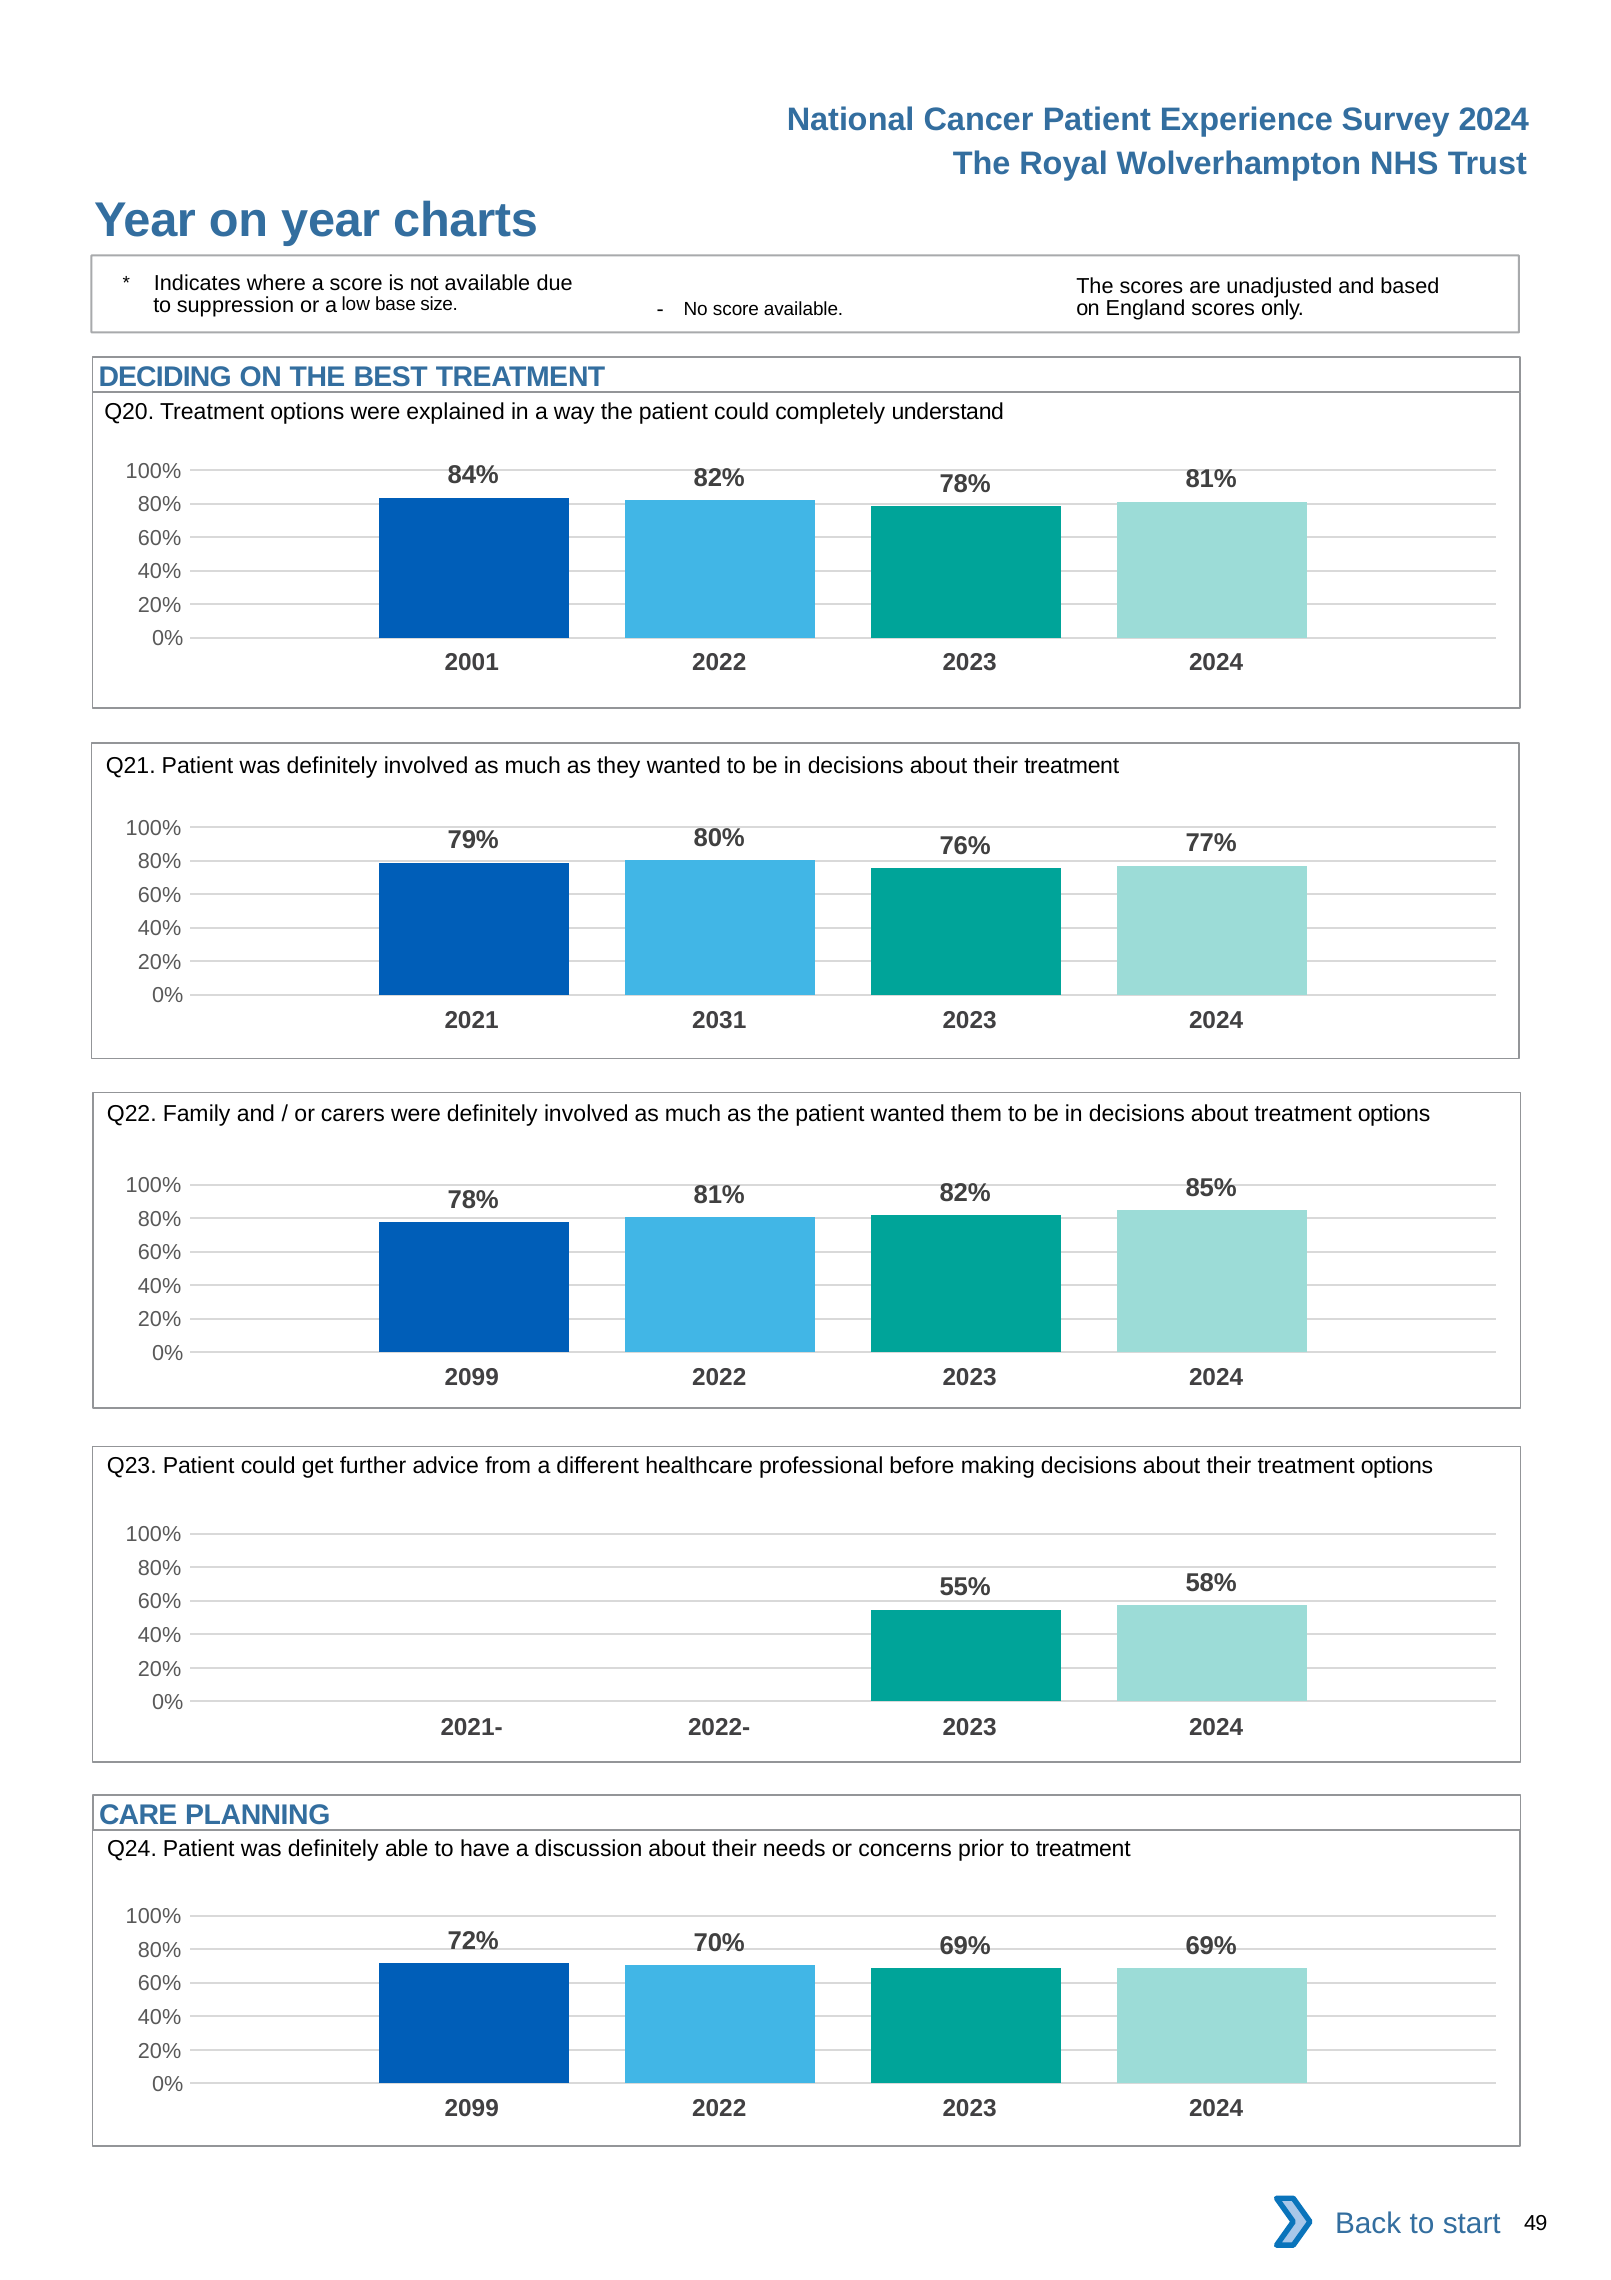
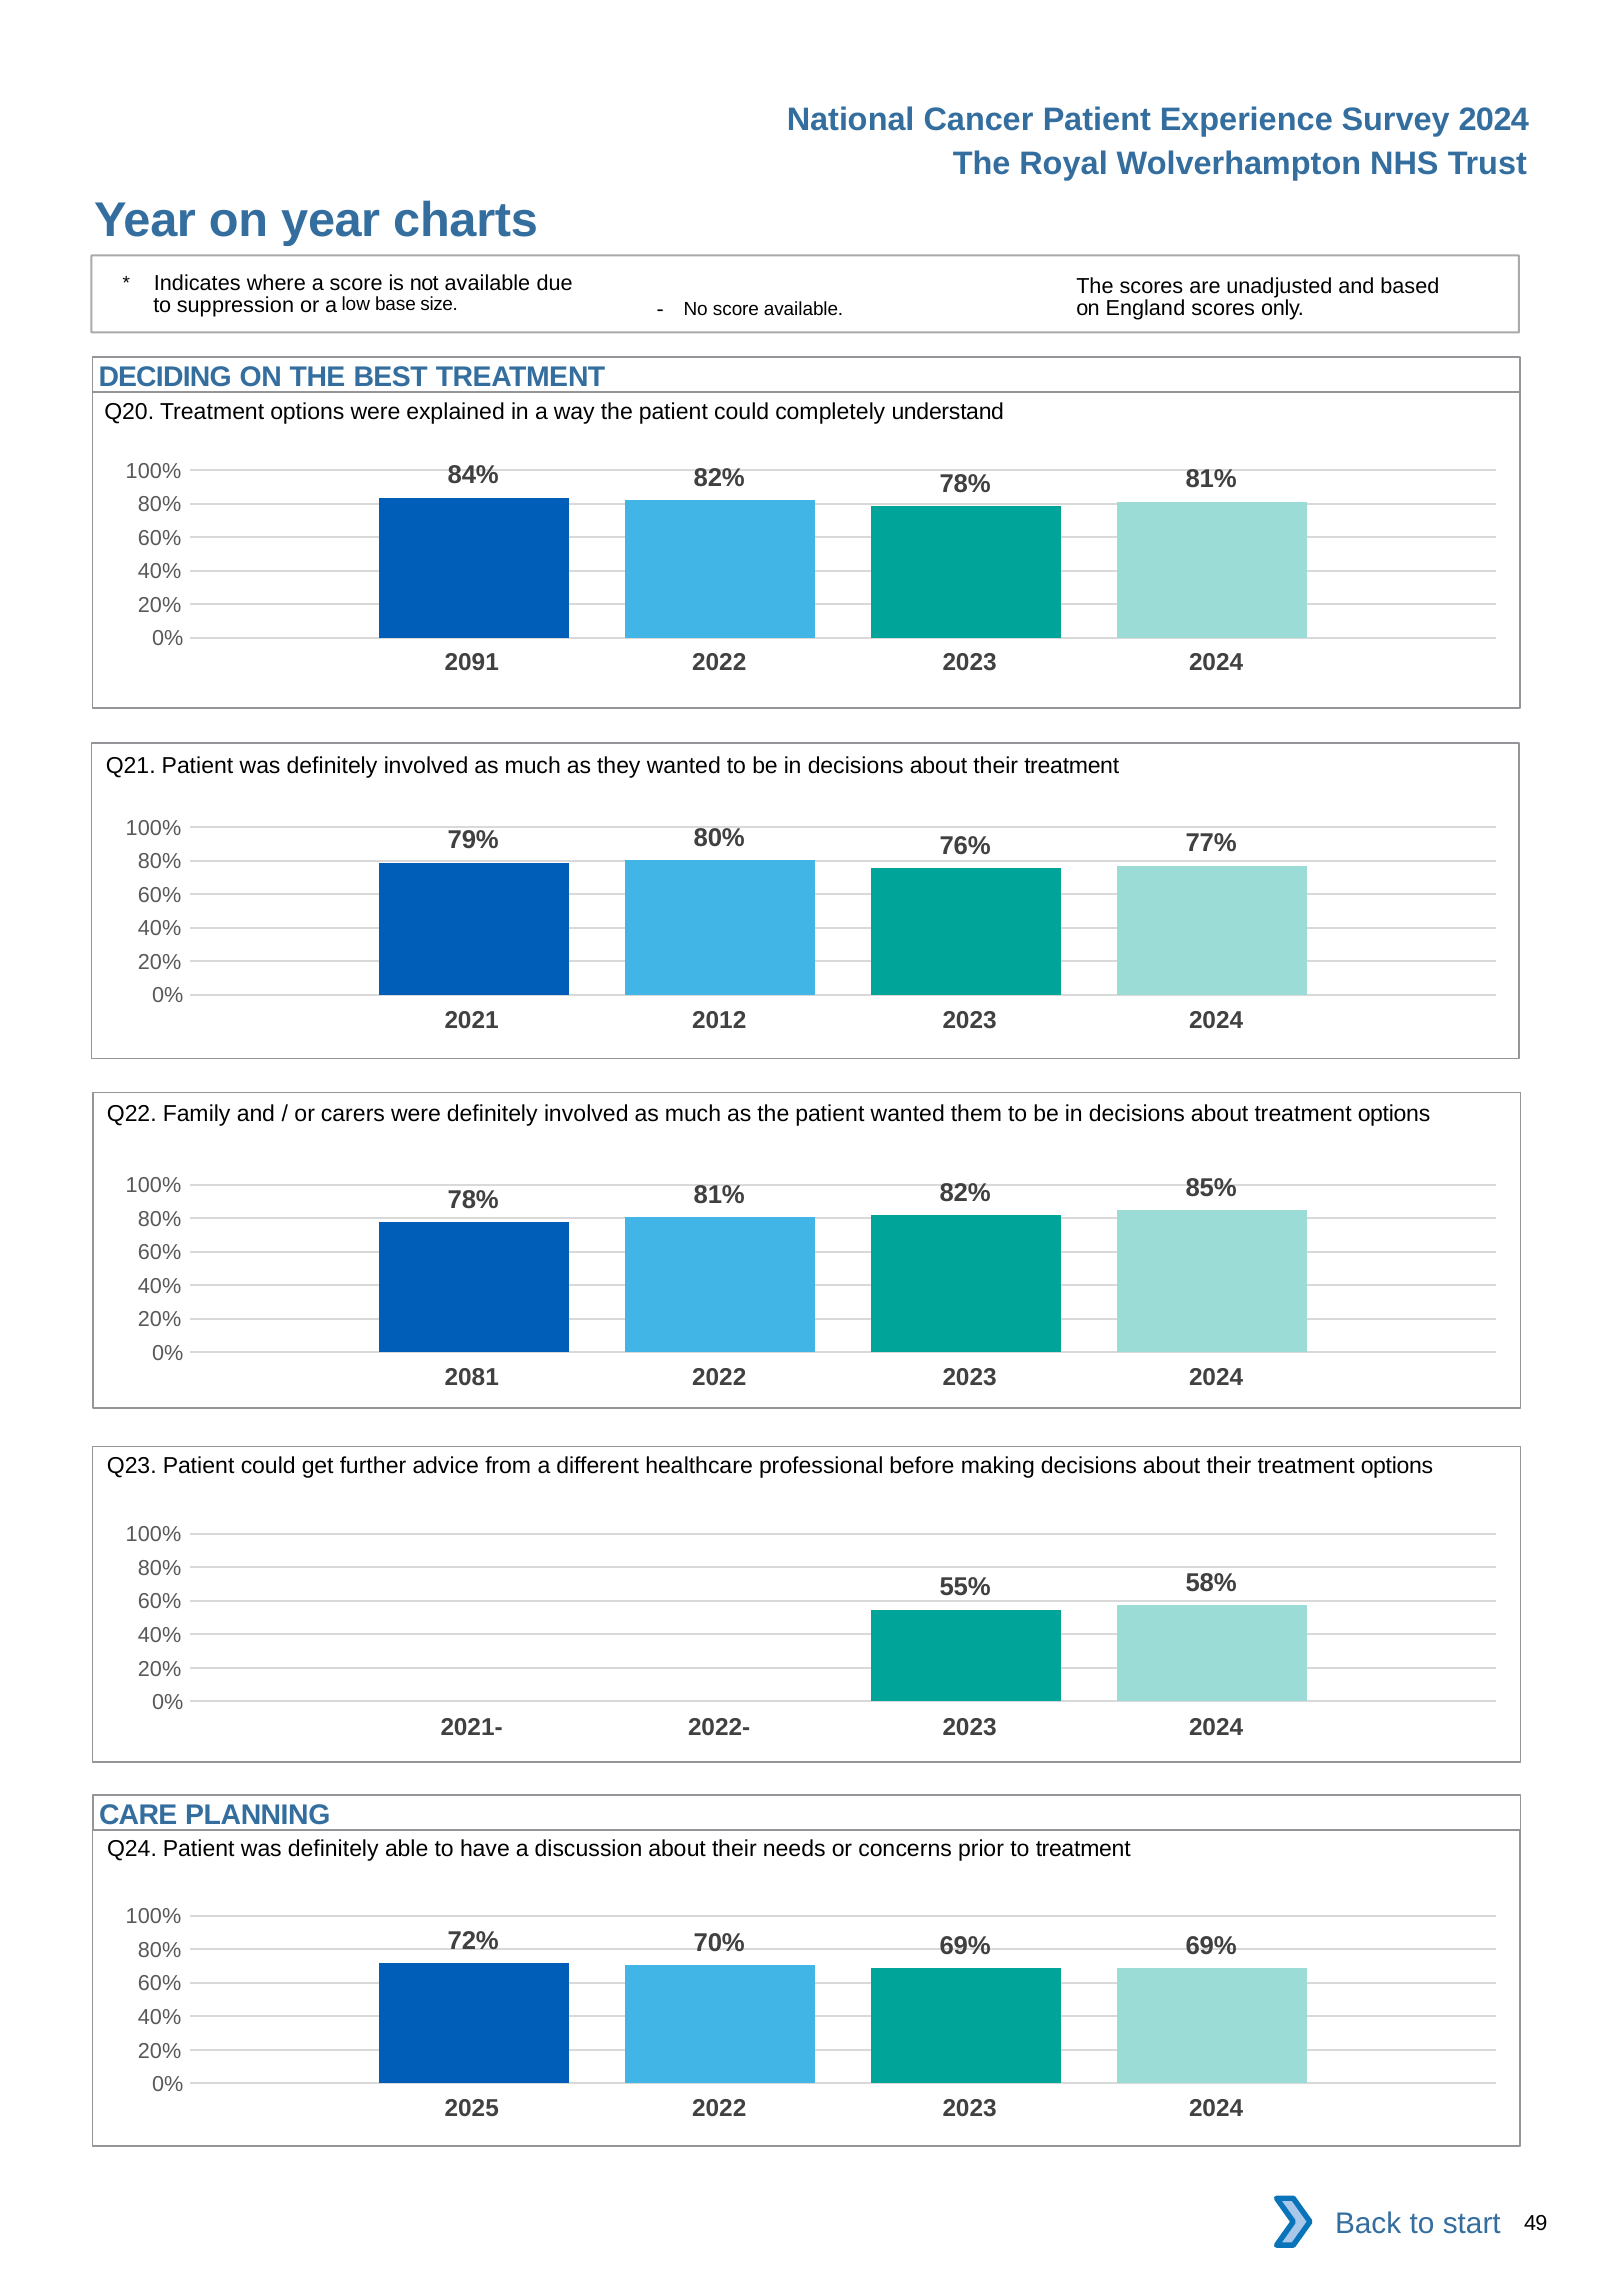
2001: 2001 -> 2091
2031: 2031 -> 2012
2099 at (472, 1377): 2099 -> 2081
2099 at (472, 2108): 2099 -> 2025
